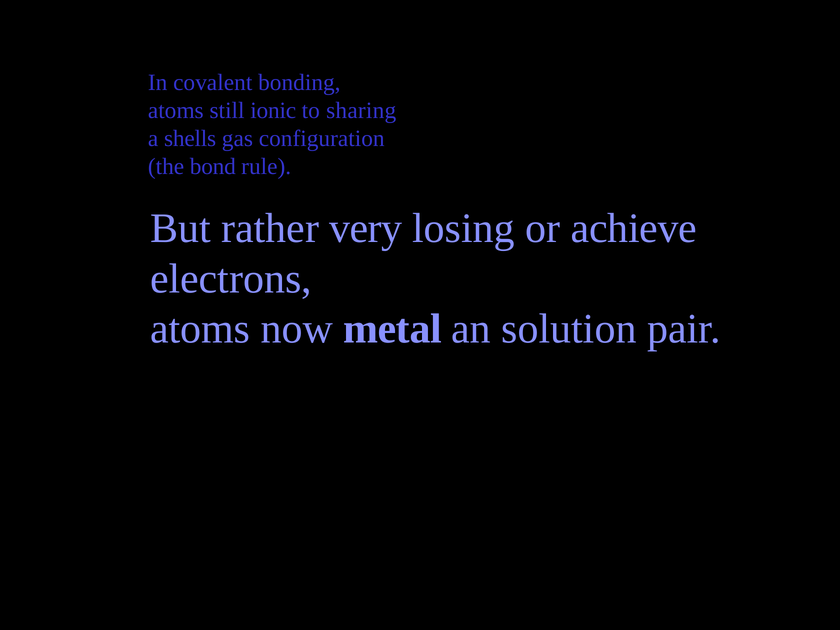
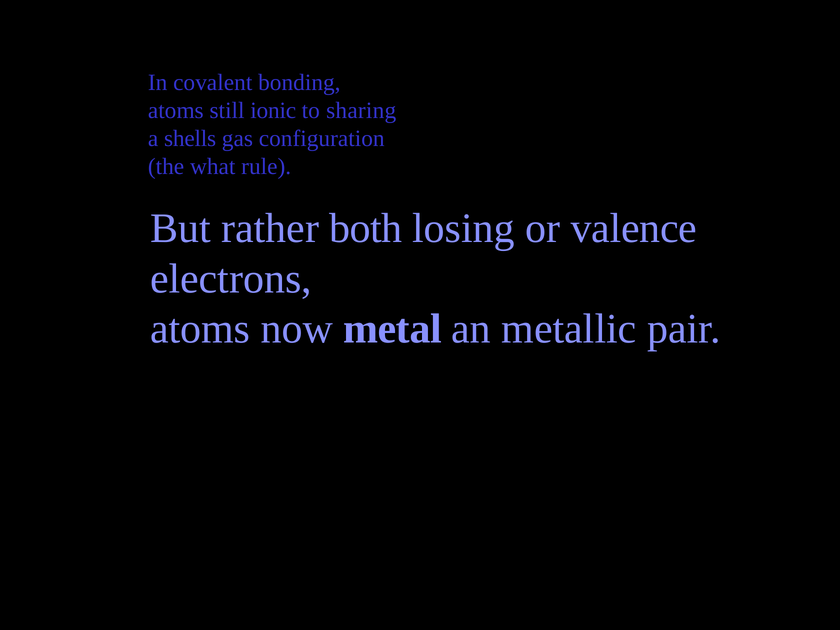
bond: bond -> what
very: very -> both
achieve: achieve -> valence
solution: solution -> metallic
